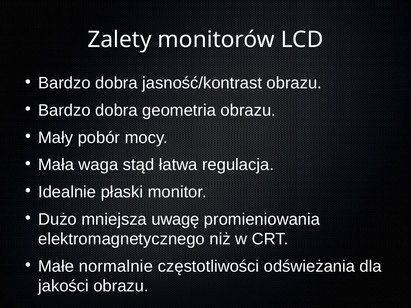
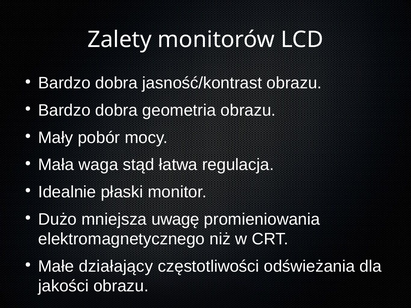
normalnie: normalnie -> działający
